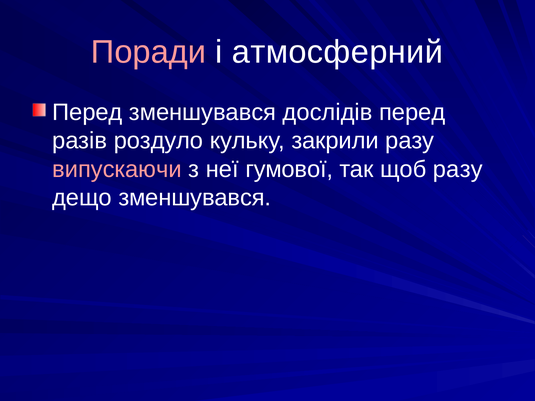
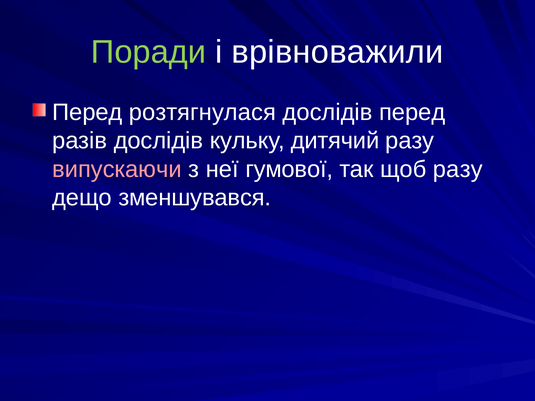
Поради colour: pink -> light green
атмосферний: атмосферний -> врівноважили
Перед зменшувався: зменшувався -> розтягнулася
разів роздуло: роздуло -> дослідів
закрили: закрили -> дитячий
